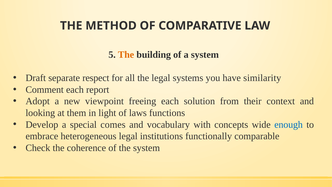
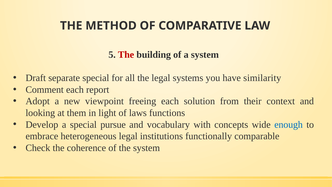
The at (126, 55) colour: orange -> red
separate respect: respect -> special
comes: comes -> pursue
